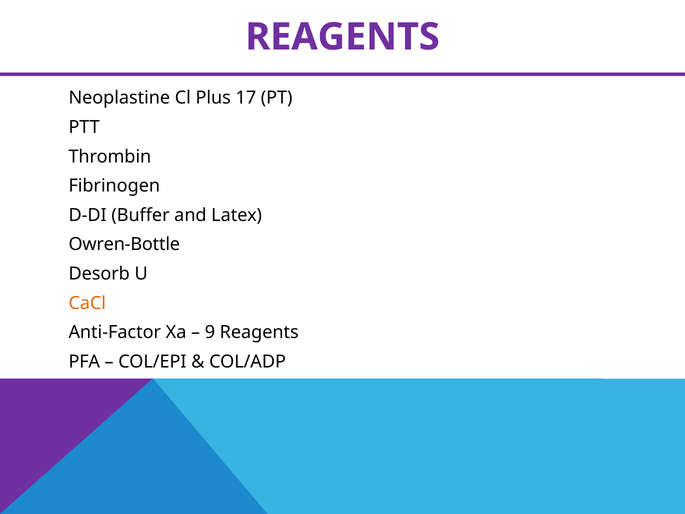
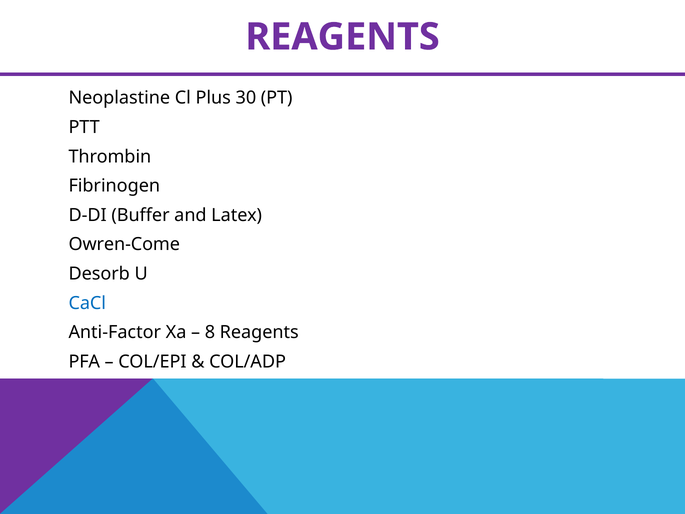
17: 17 -> 30
Owren-Bottle: Owren-Bottle -> Owren-Come
CaCl colour: orange -> blue
9: 9 -> 8
